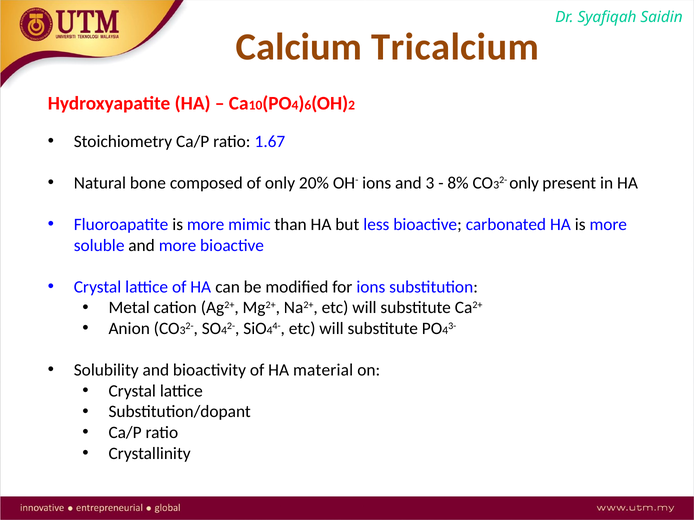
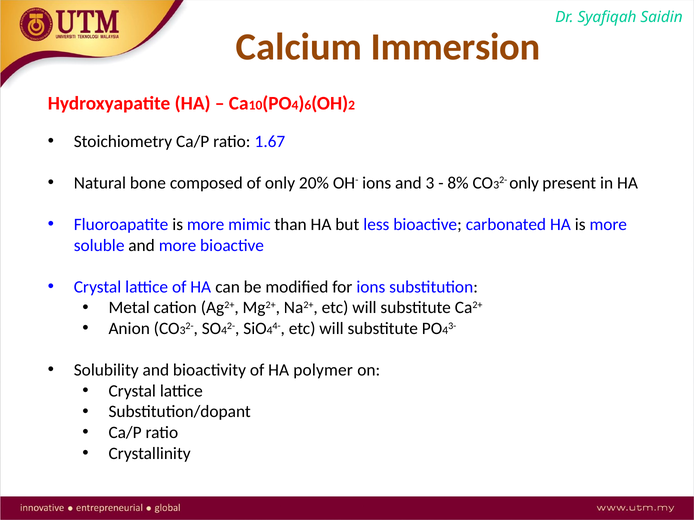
Tricalcium: Tricalcium -> Immersion
material: material -> polymer
